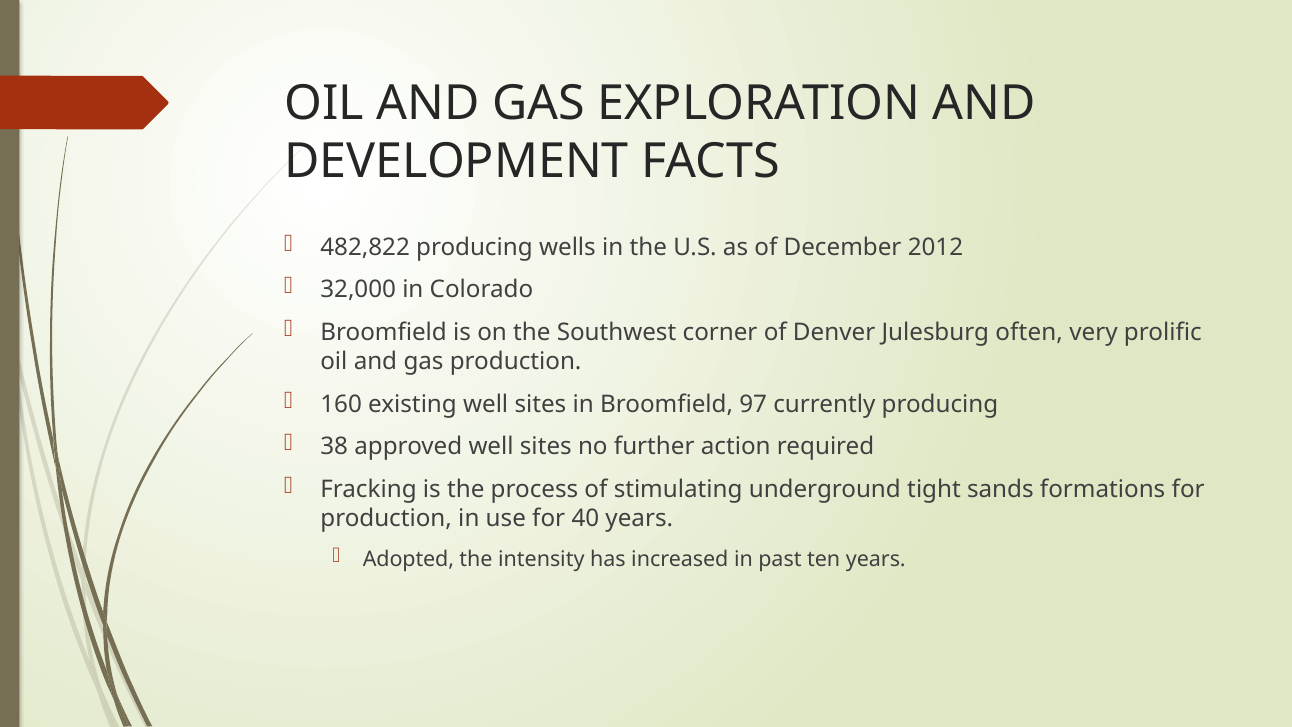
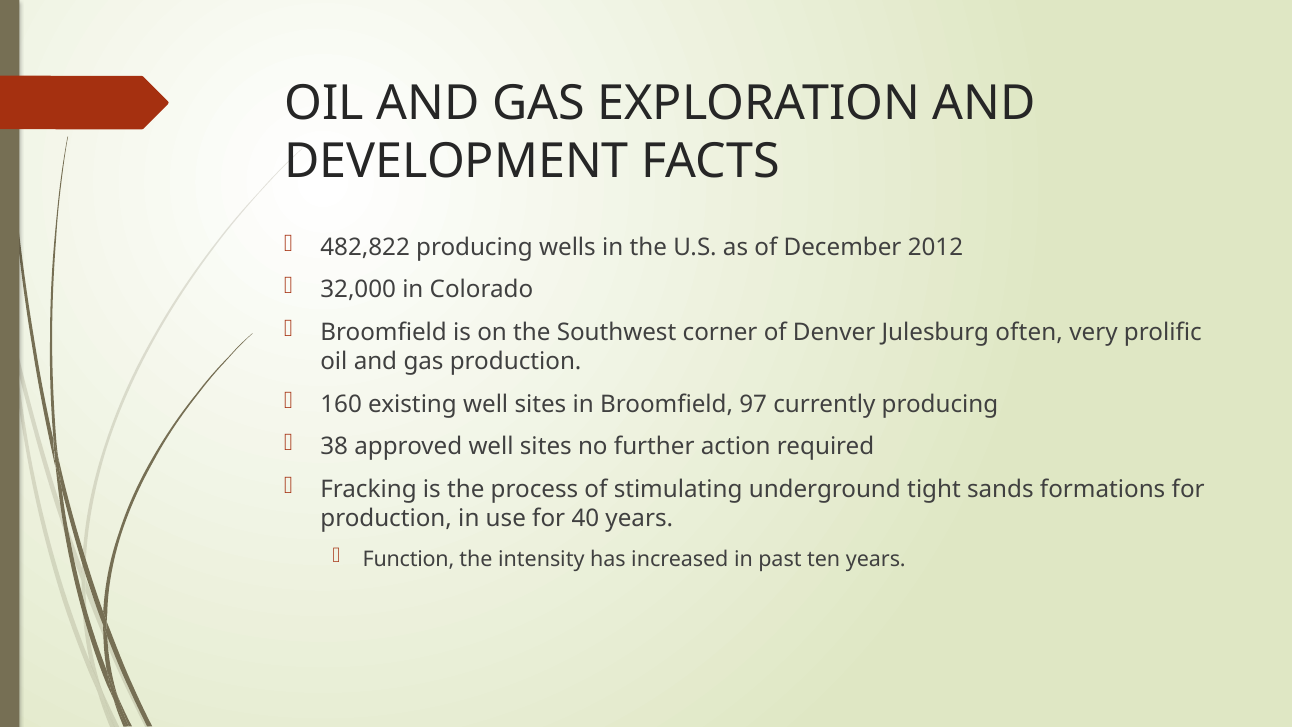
Adopted: Adopted -> Function
